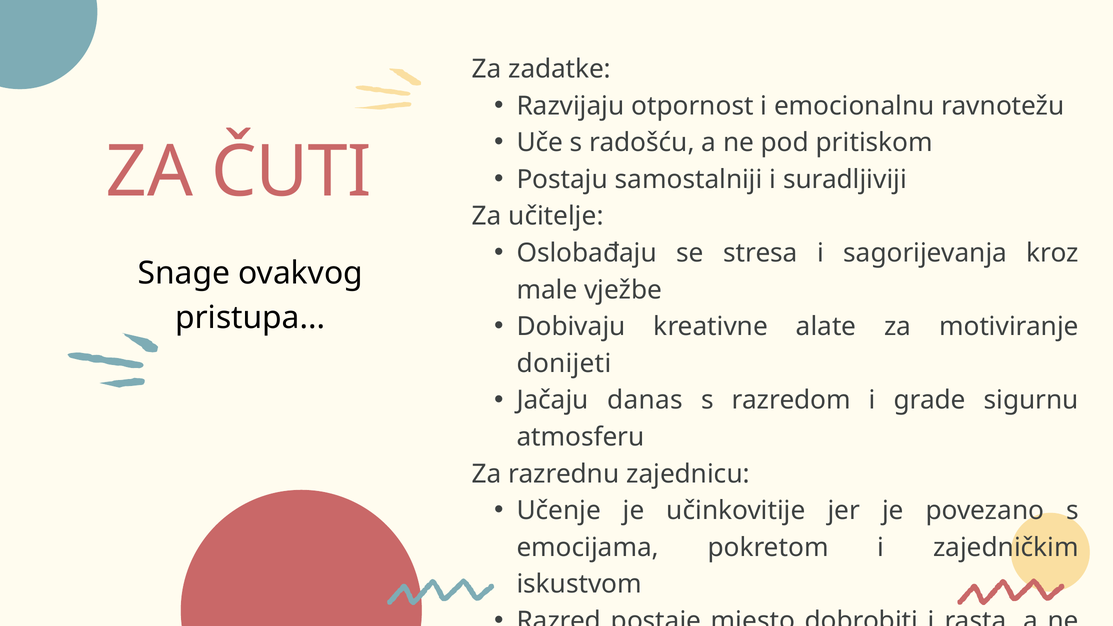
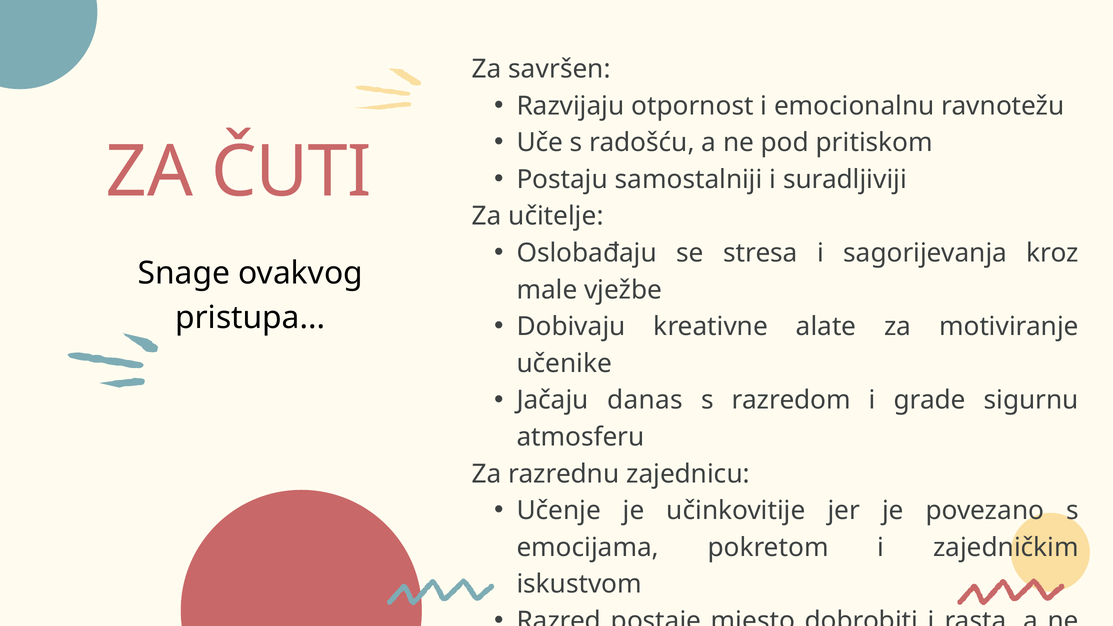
zadatke: zadatke -> savršen
donijeti: donijeti -> učenike
